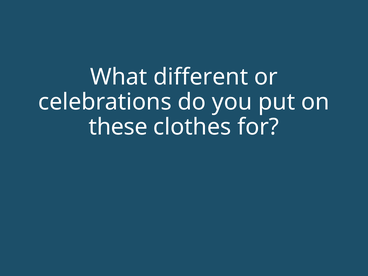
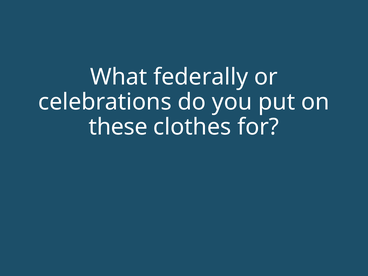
different: different -> federally
